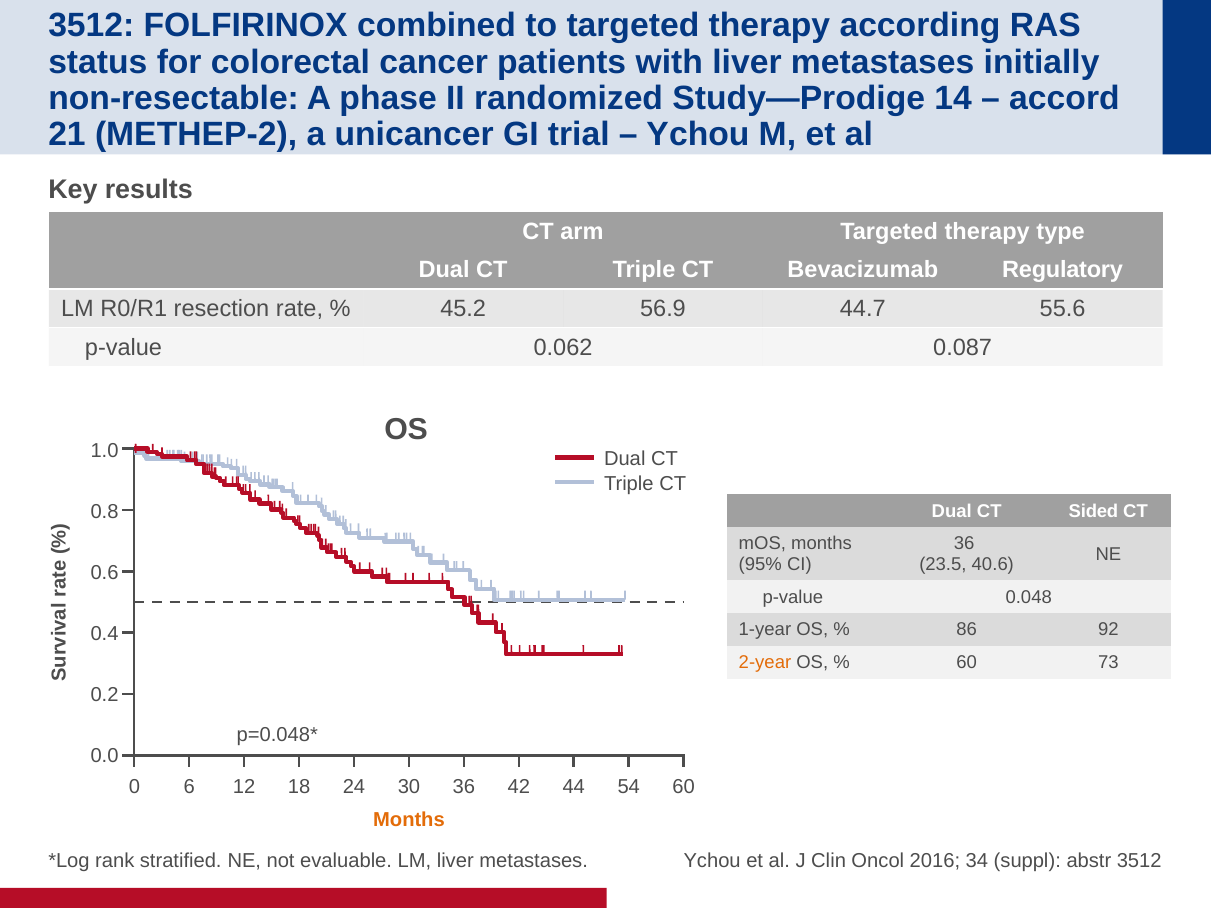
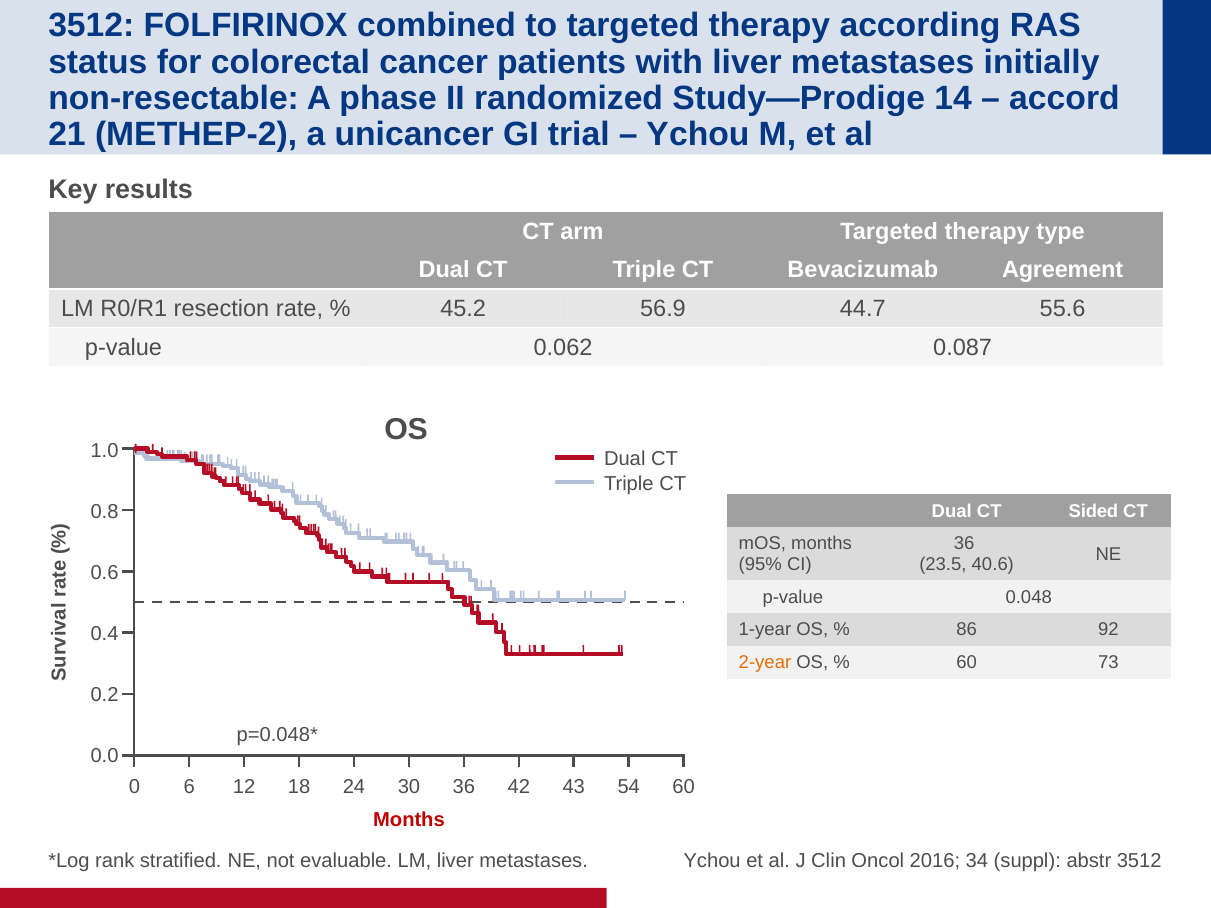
Regulatory: Regulatory -> Agreement
44: 44 -> 43
Months at (409, 820) colour: orange -> red
